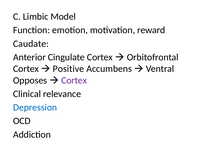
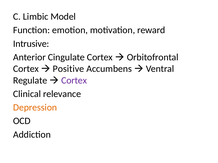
Caudate: Caudate -> Intrusive
Opposes: Opposes -> Regulate
Depression colour: blue -> orange
